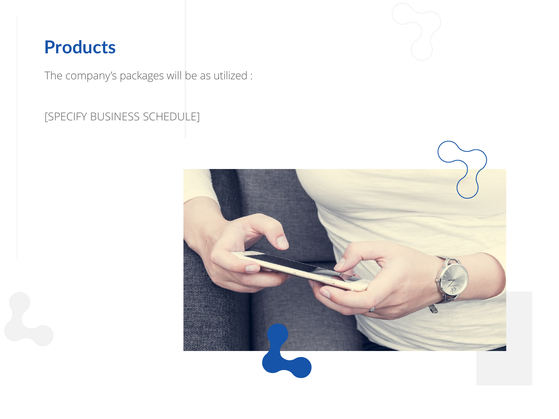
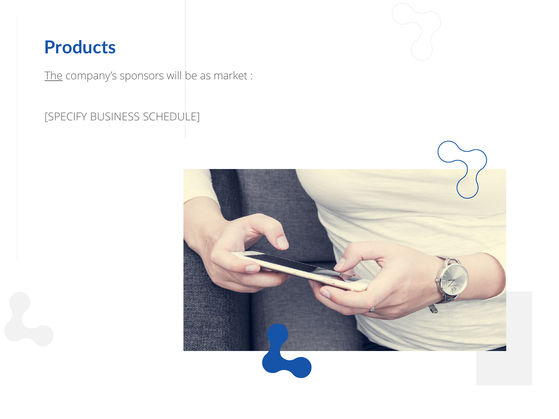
The underline: none -> present
packages: packages -> sponsors
utilized: utilized -> market
